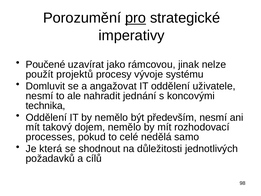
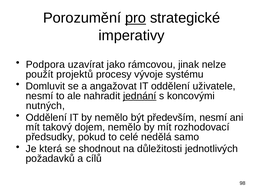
Poučené: Poučené -> Podpora
jednání underline: none -> present
technika: technika -> nutných
processes: processes -> předsudky
